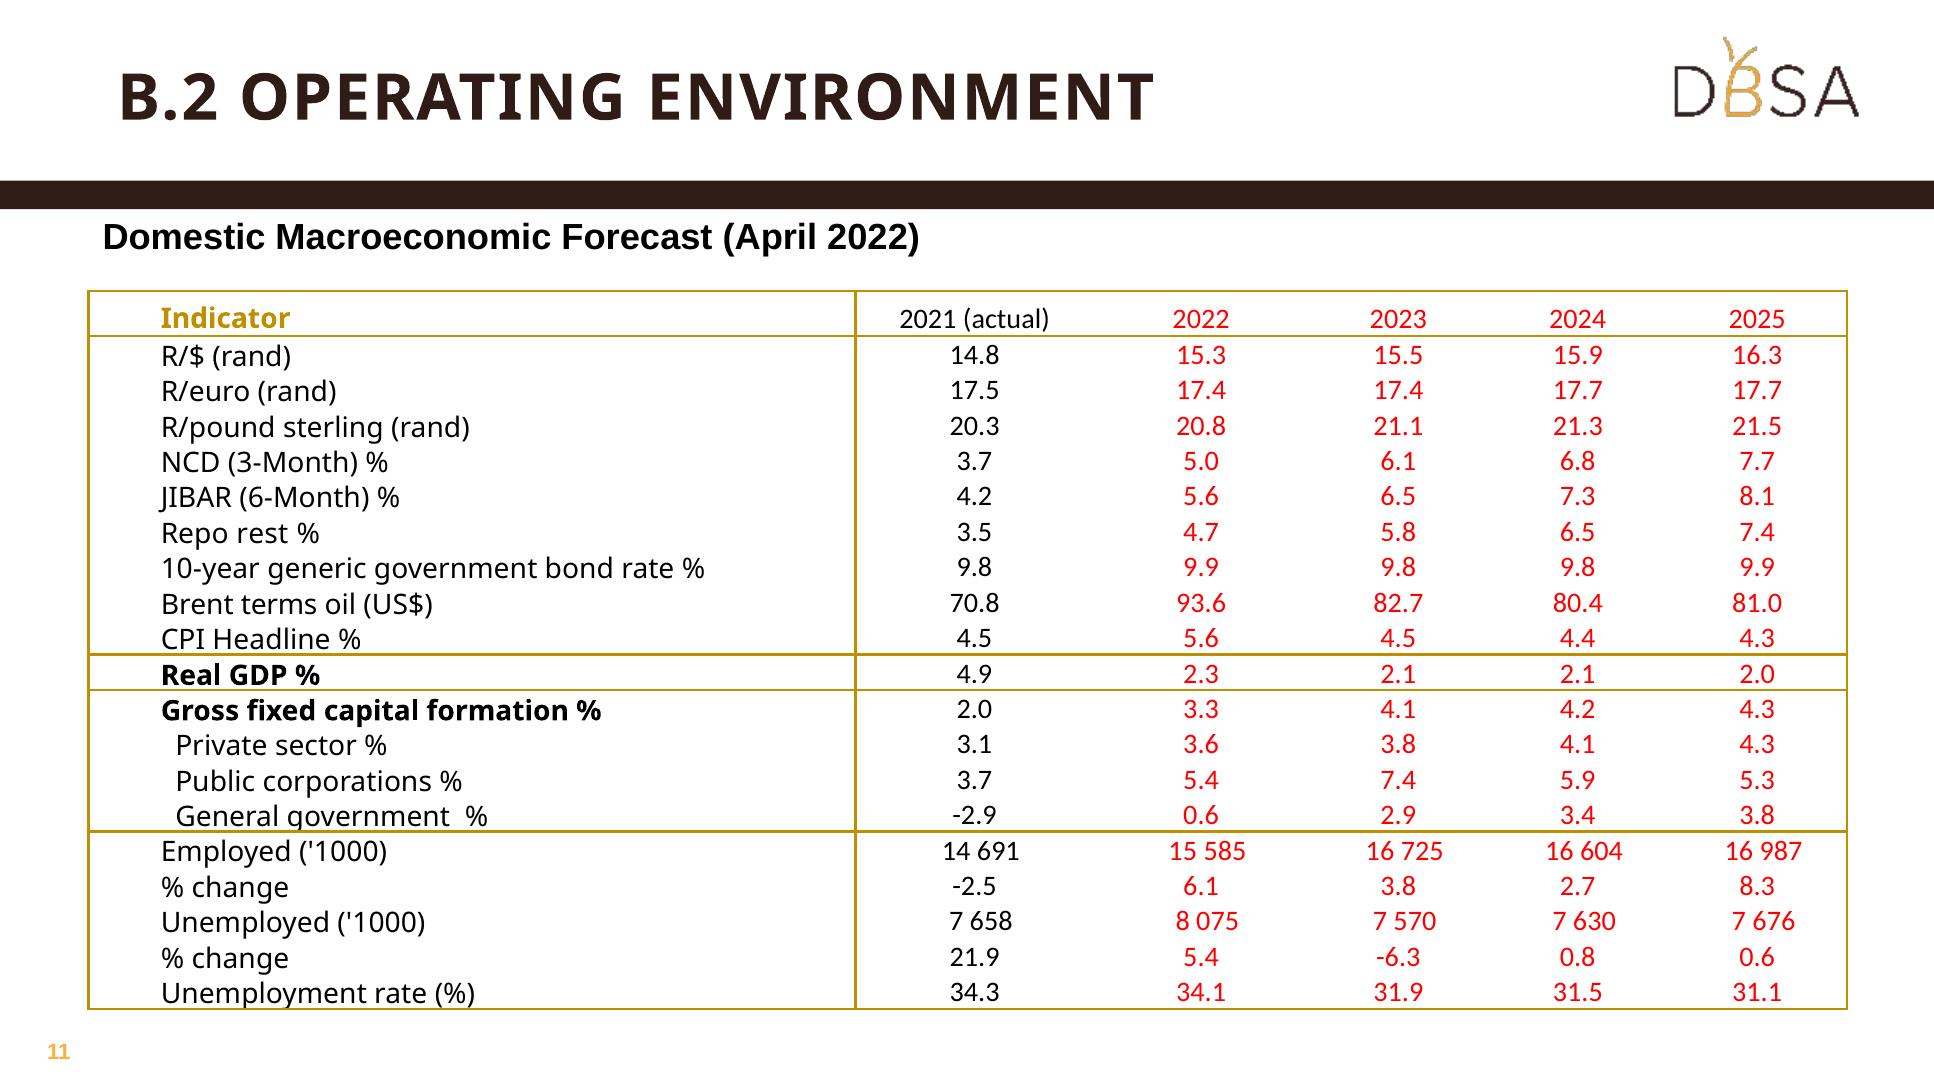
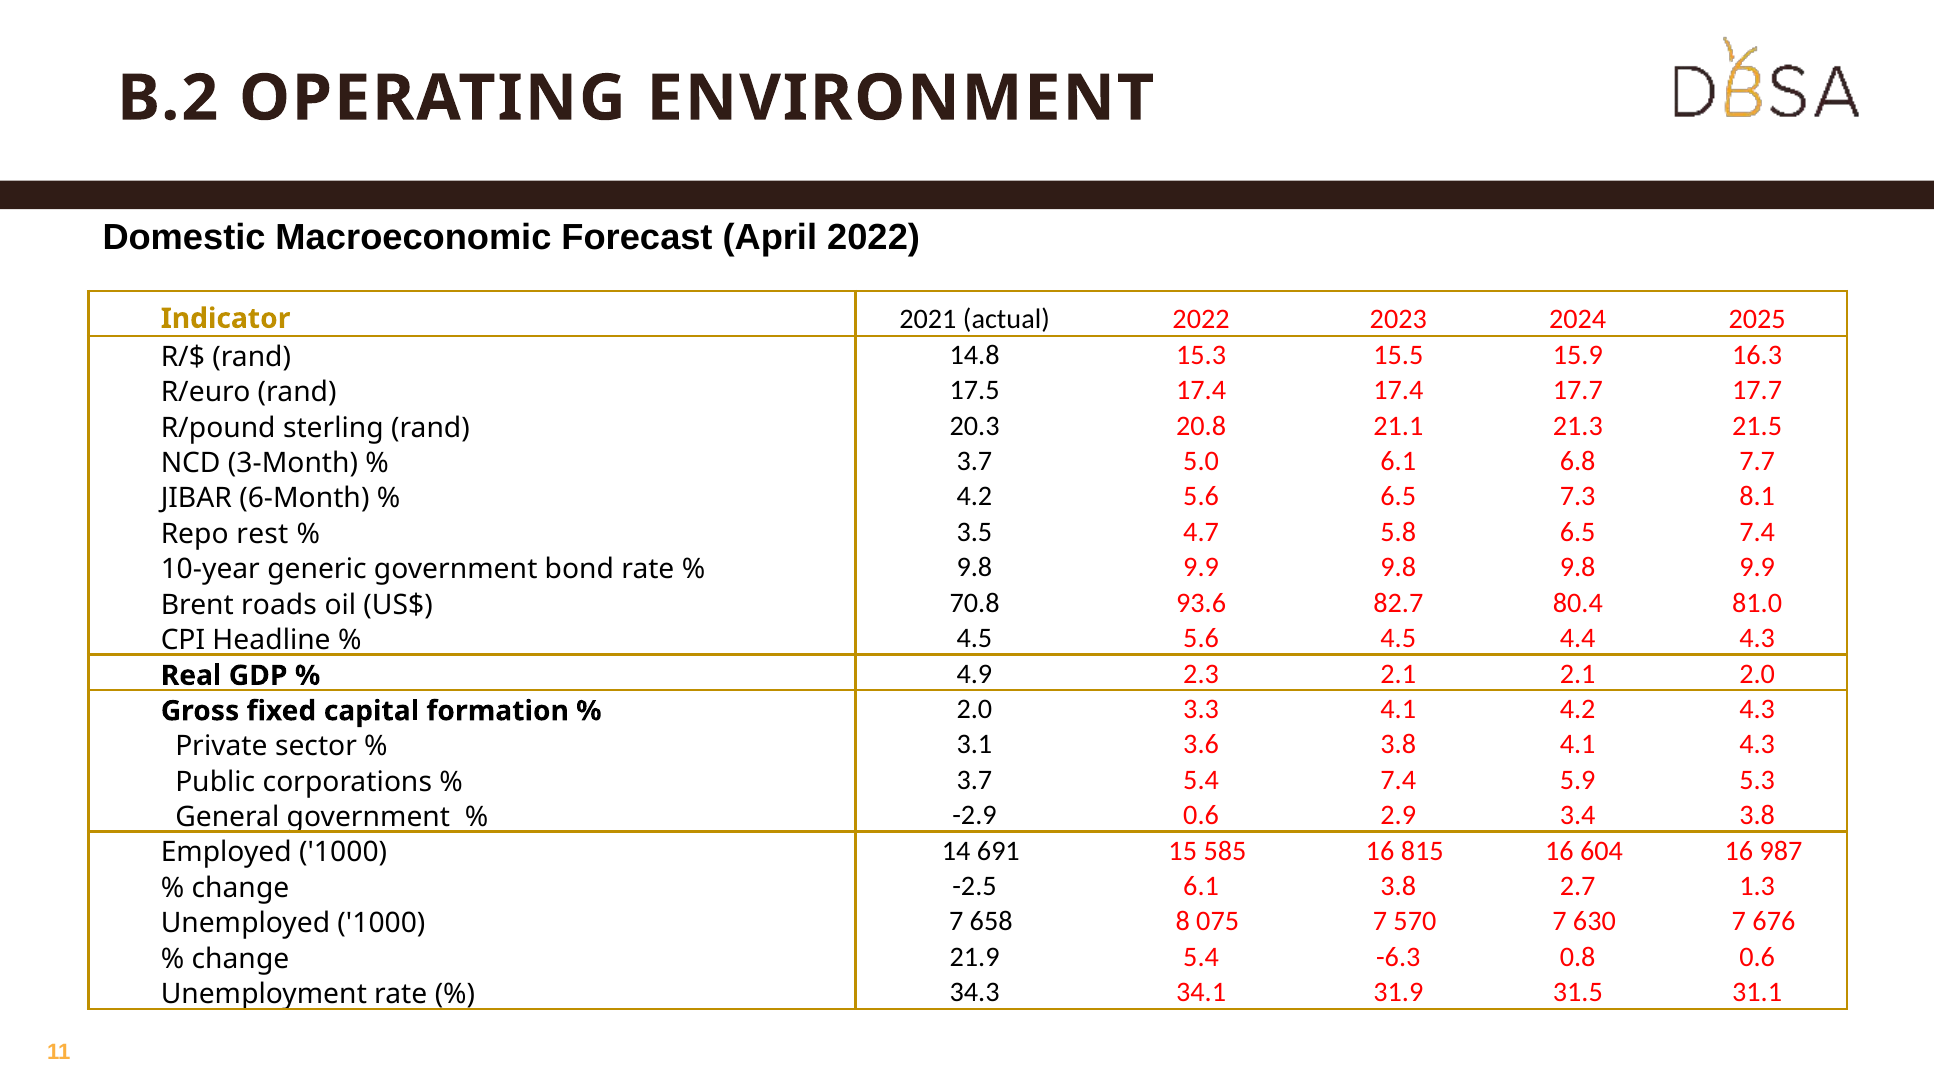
terms: terms -> roads
725: 725 -> 815
8.3: 8.3 -> 1.3
